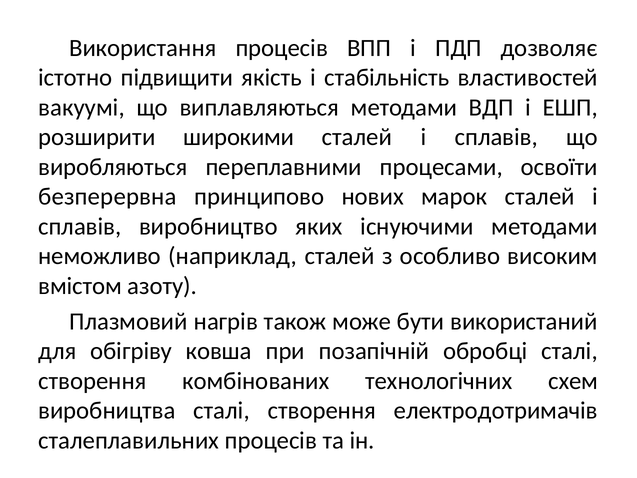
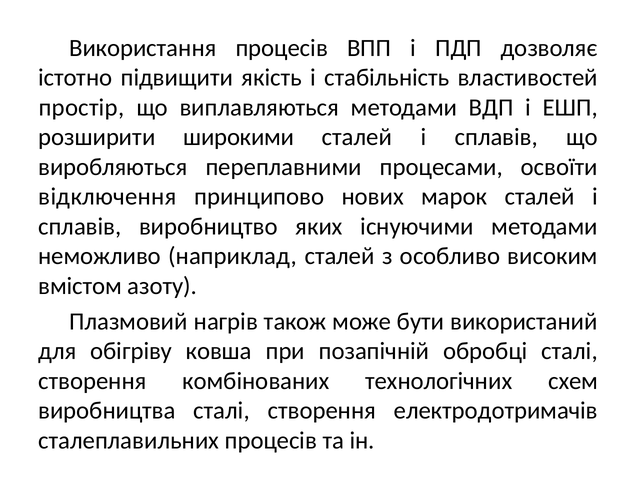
вакуумі: вакуумі -> простір
безперервна: безперервна -> відключення
